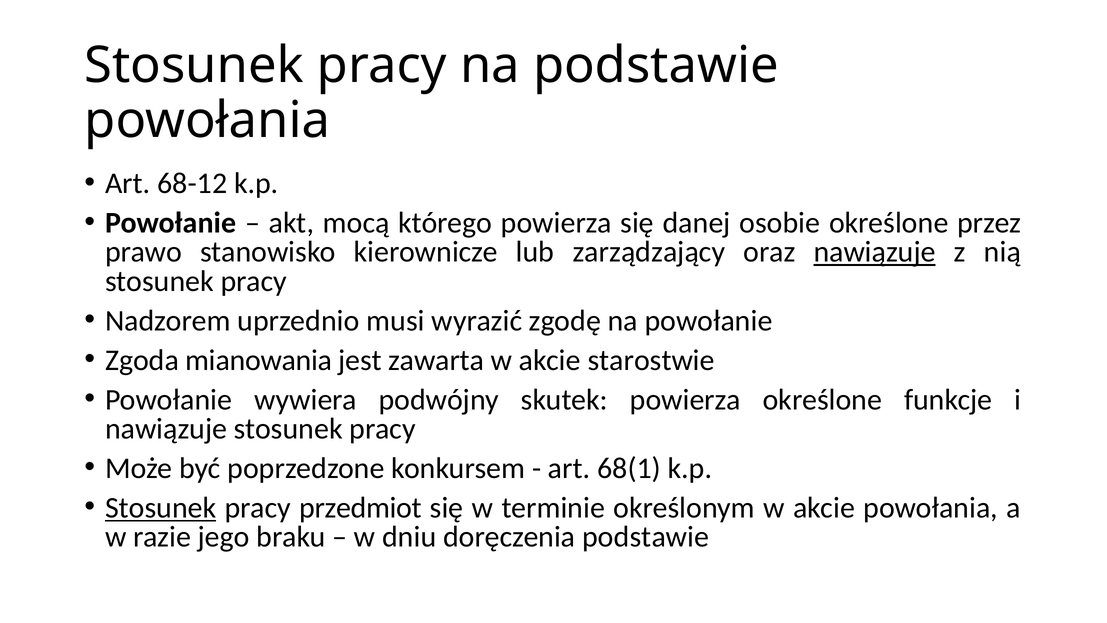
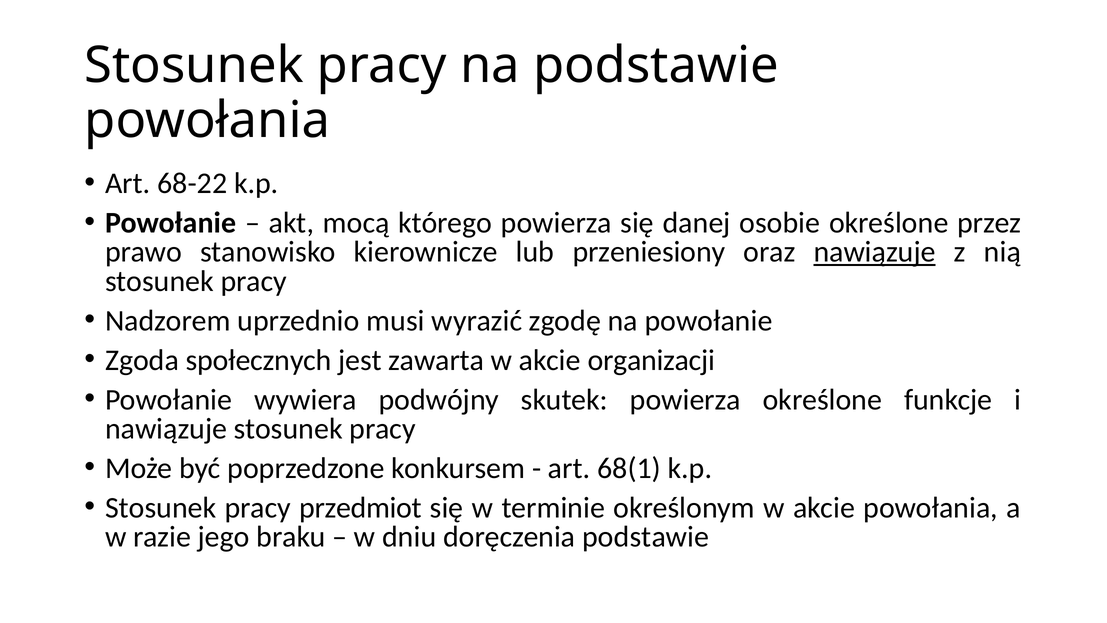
68-12: 68-12 -> 68-22
zarządzający: zarządzający -> przeniesiony
mianowania: mianowania -> społecznych
starostwie: starostwie -> organizacji
Stosunek at (161, 508) underline: present -> none
